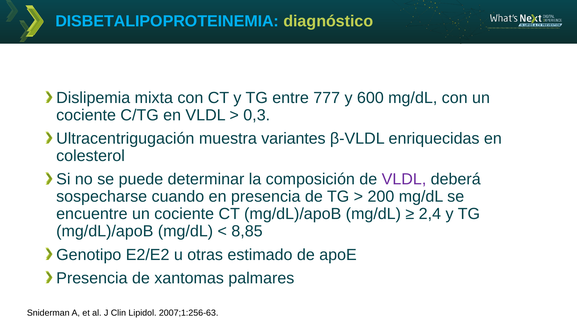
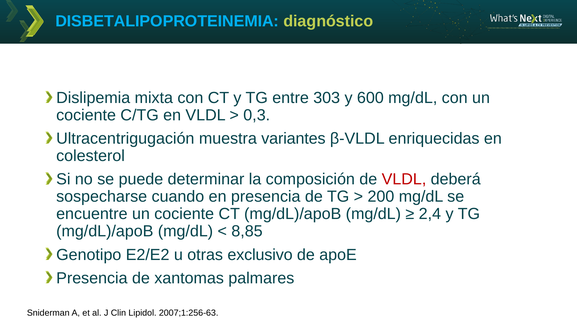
777: 777 -> 303
VLDL at (404, 179) colour: purple -> red
estimado: estimado -> exclusivo
